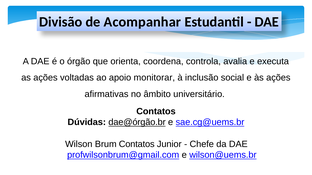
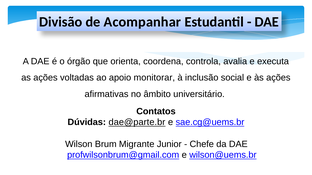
dae@órgão.br: dae@órgão.br -> dae@parte.br
Brum Contatos: Contatos -> Migrante
